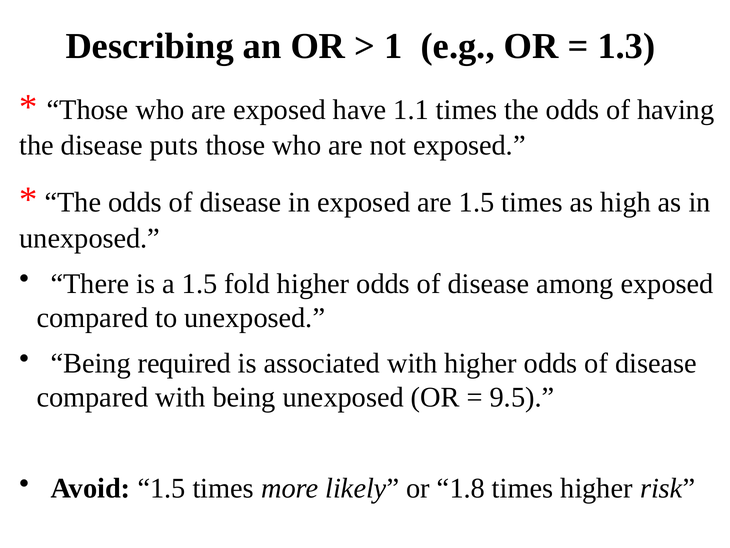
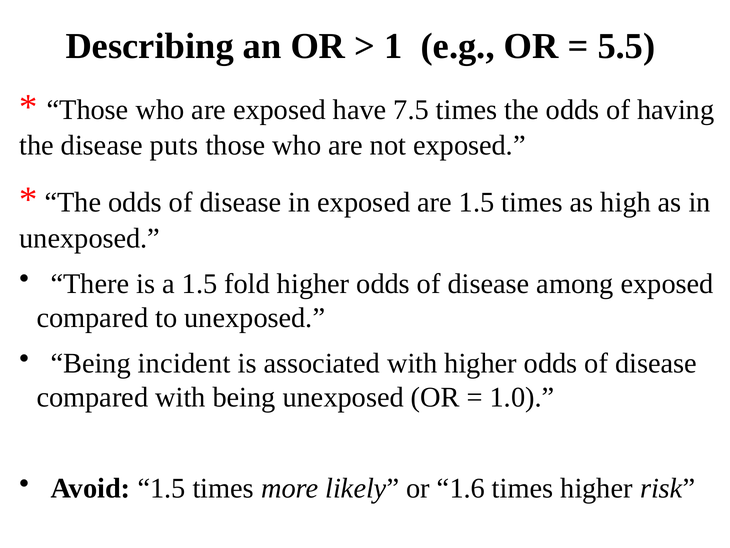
1.3: 1.3 -> 5.5
1.1: 1.1 -> 7.5
required: required -> incident
9.5: 9.5 -> 1.0
1.8: 1.8 -> 1.6
